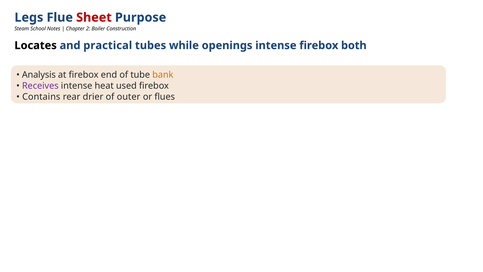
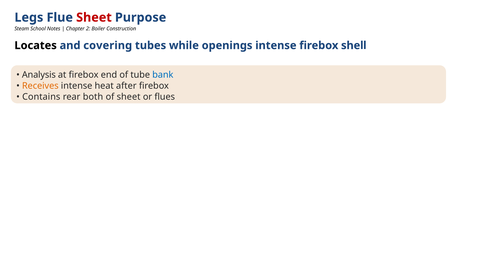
practical: practical -> covering
both: both -> shell
bank colour: orange -> blue
Receives colour: purple -> orange
used: used -> after
drier: drier -> both
of outer: outer -> sheet
